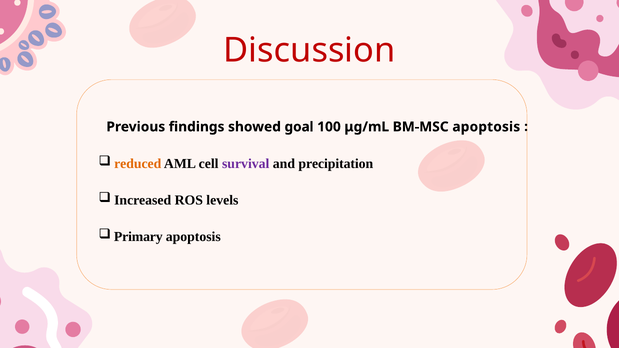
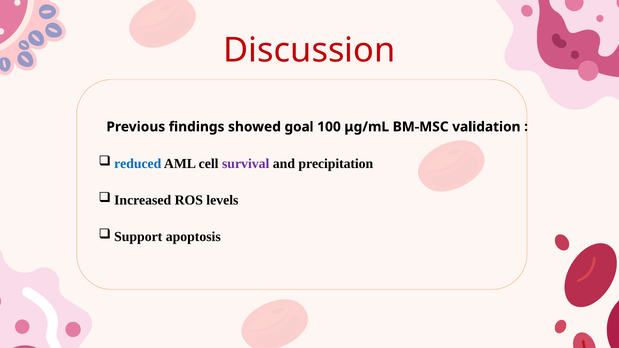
BM-MSC apoptosis: apoptosis -> validation
reduced colour: orange -> blue
Primary: Primary -> Support
